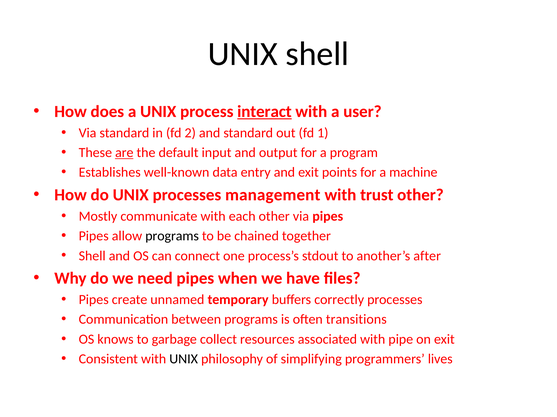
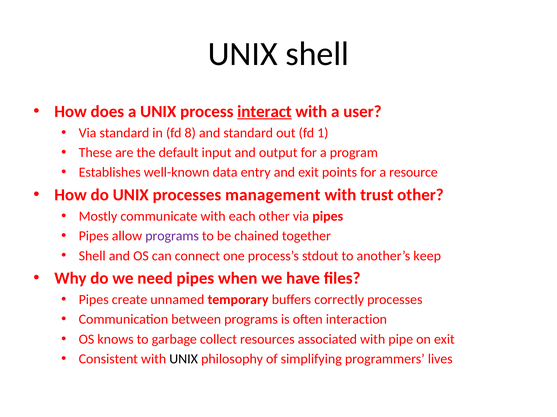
2: 2 -> 8
are underline: present -> none
machine: machine -> resource
programs at (172, 236) colour: black -> purple
after: after -> keep
transitions: transitions -> interaction
